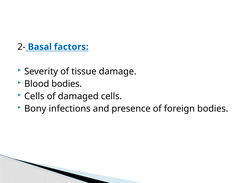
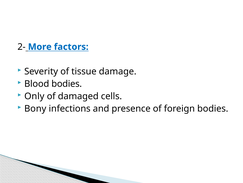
Basal: Basal -> More
Cells at (34, 96): Cells -> Only
